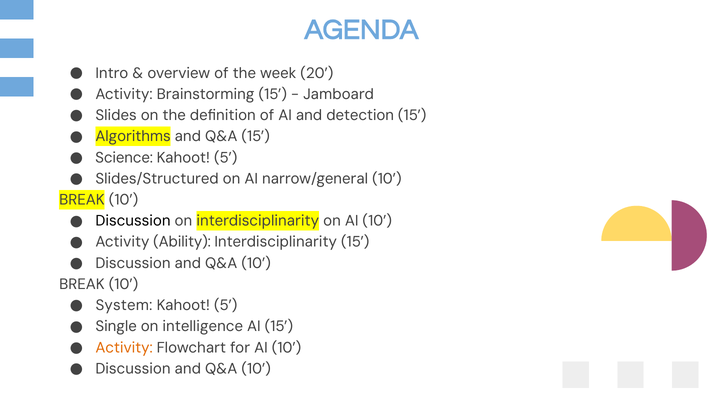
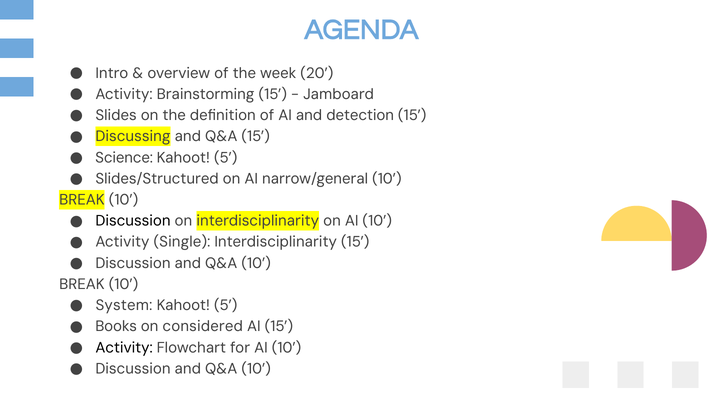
Algorithms: Algorithms -> Discussing
Ability: Ability -> Single
Single: Single -> Books
intelligence: intelligence -> considered
Activity at (124, 347) colour: orange -> black
